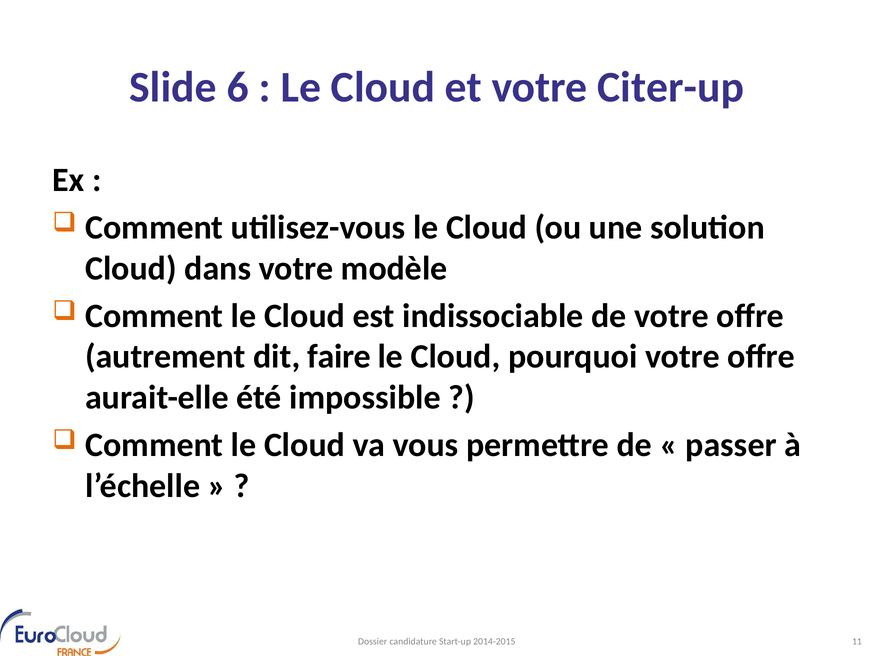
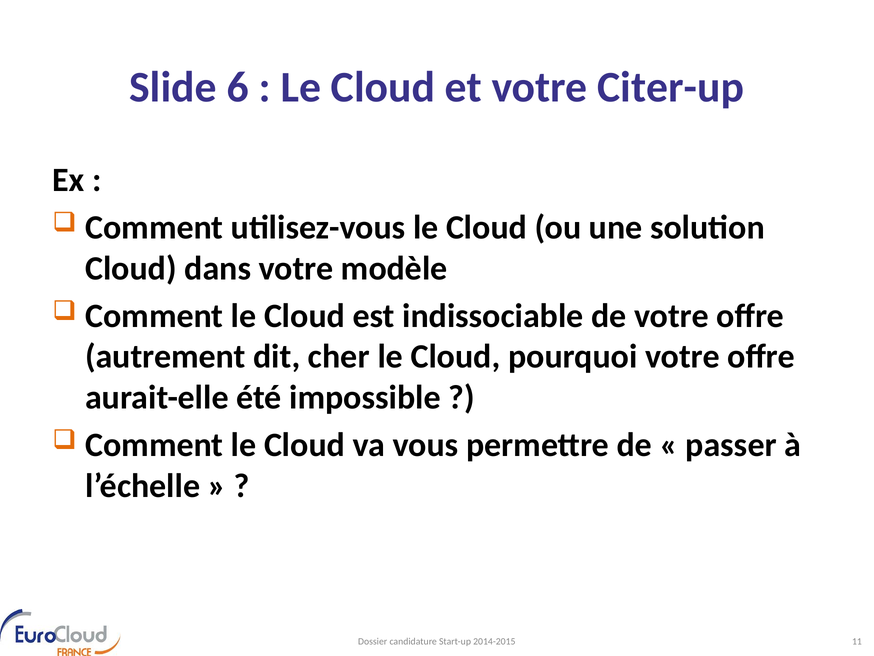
faire: faire -> cher
